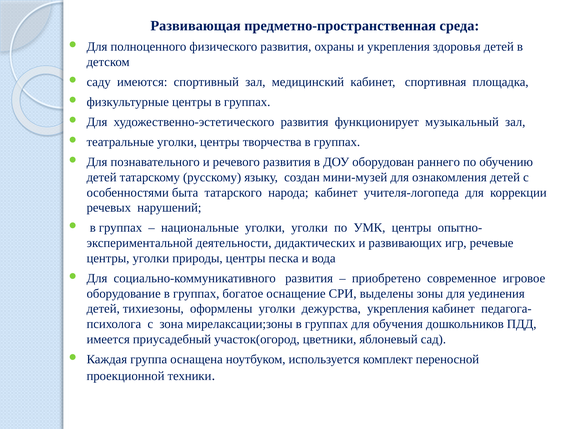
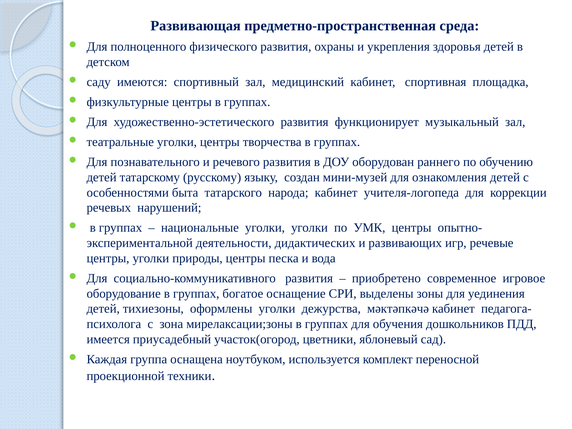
дежурства укрепления: укрепления -> мәктәпкәчә
